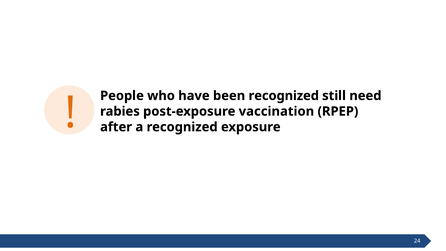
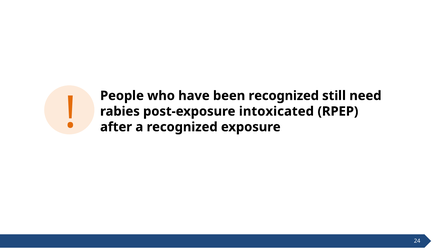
vaccination: vaccination -> intoxicated
